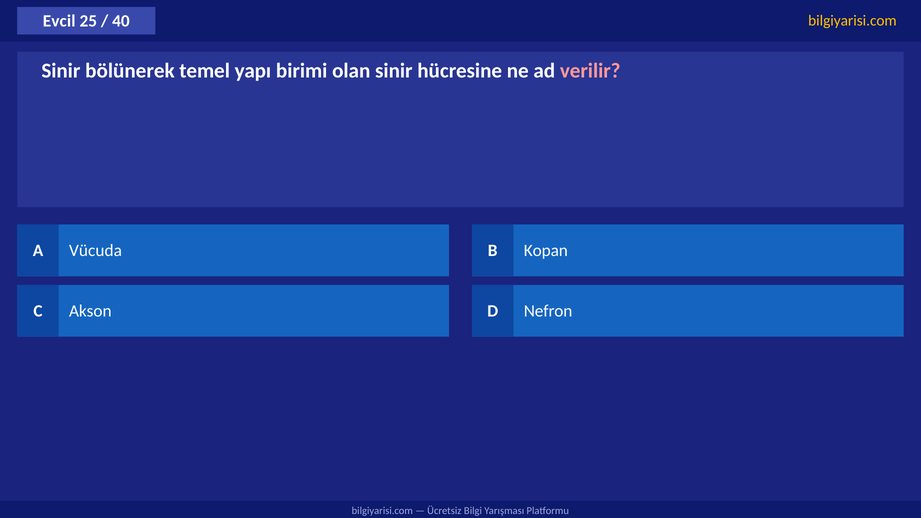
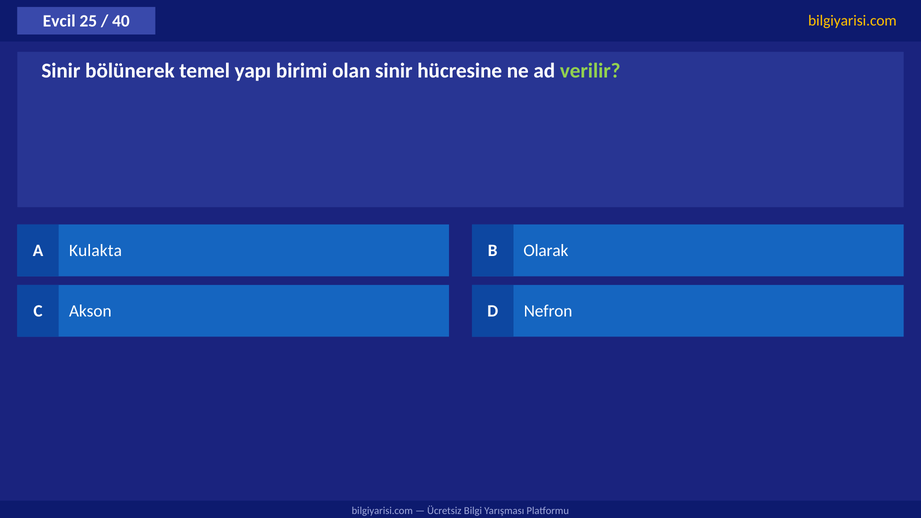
verilir colour: pink -> light green
Vücuda: Vücuda -> Kulakta
Kopan: Kopan -> Olarak
